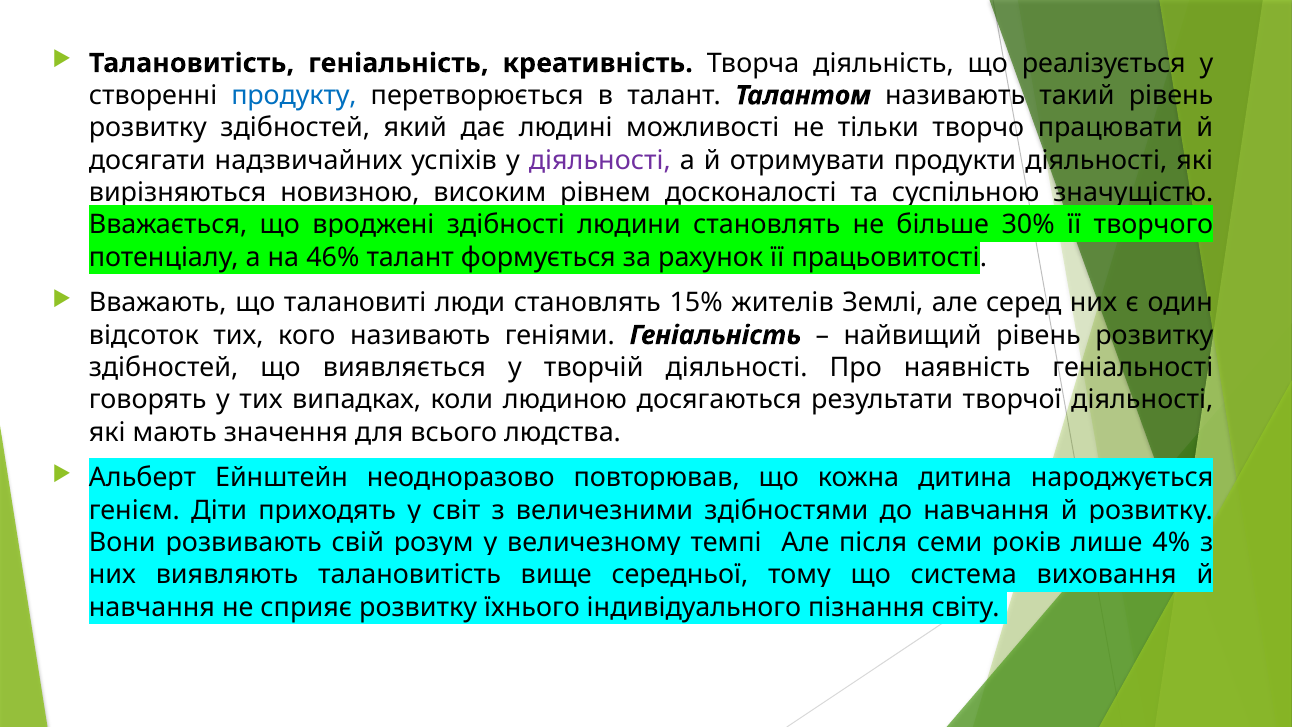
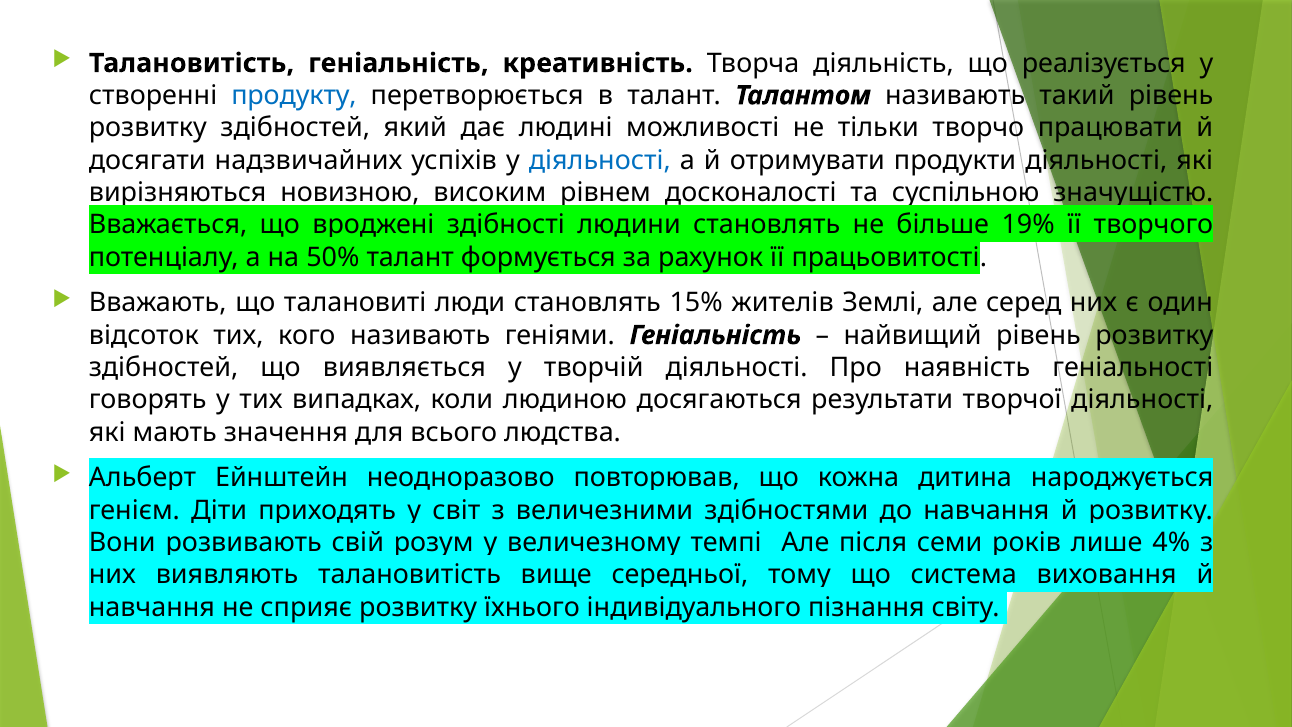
діяльності at (600, 160) colour: purple -> blue
30%: 30% -> 19%
46%: 46% -> 50%
